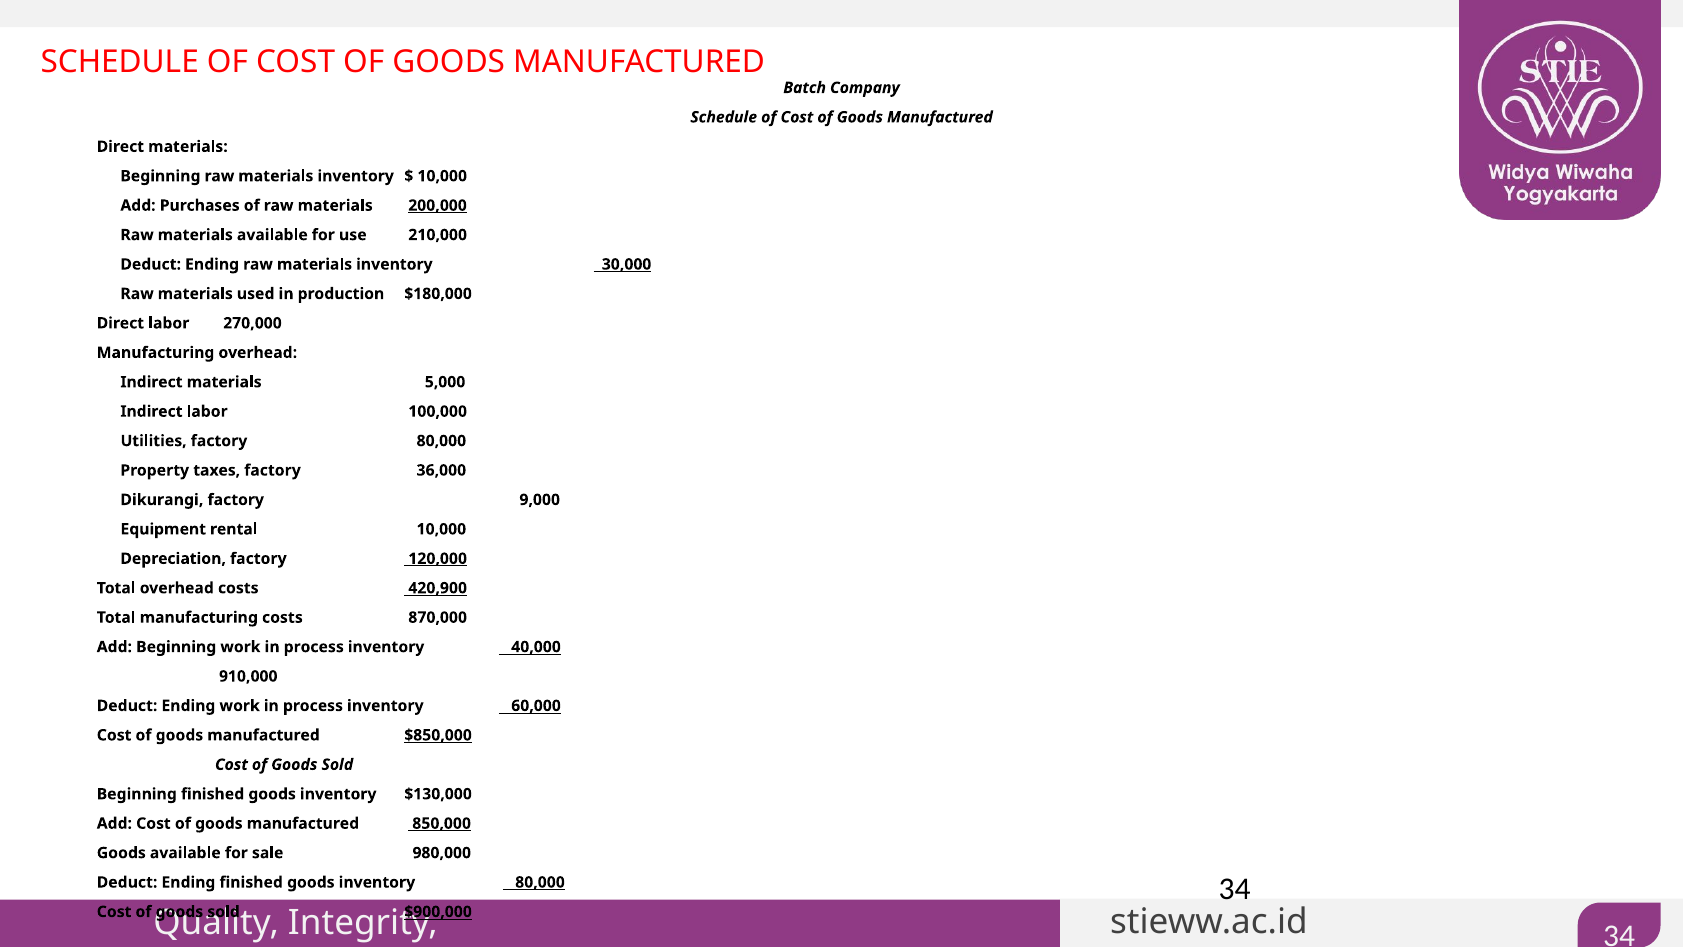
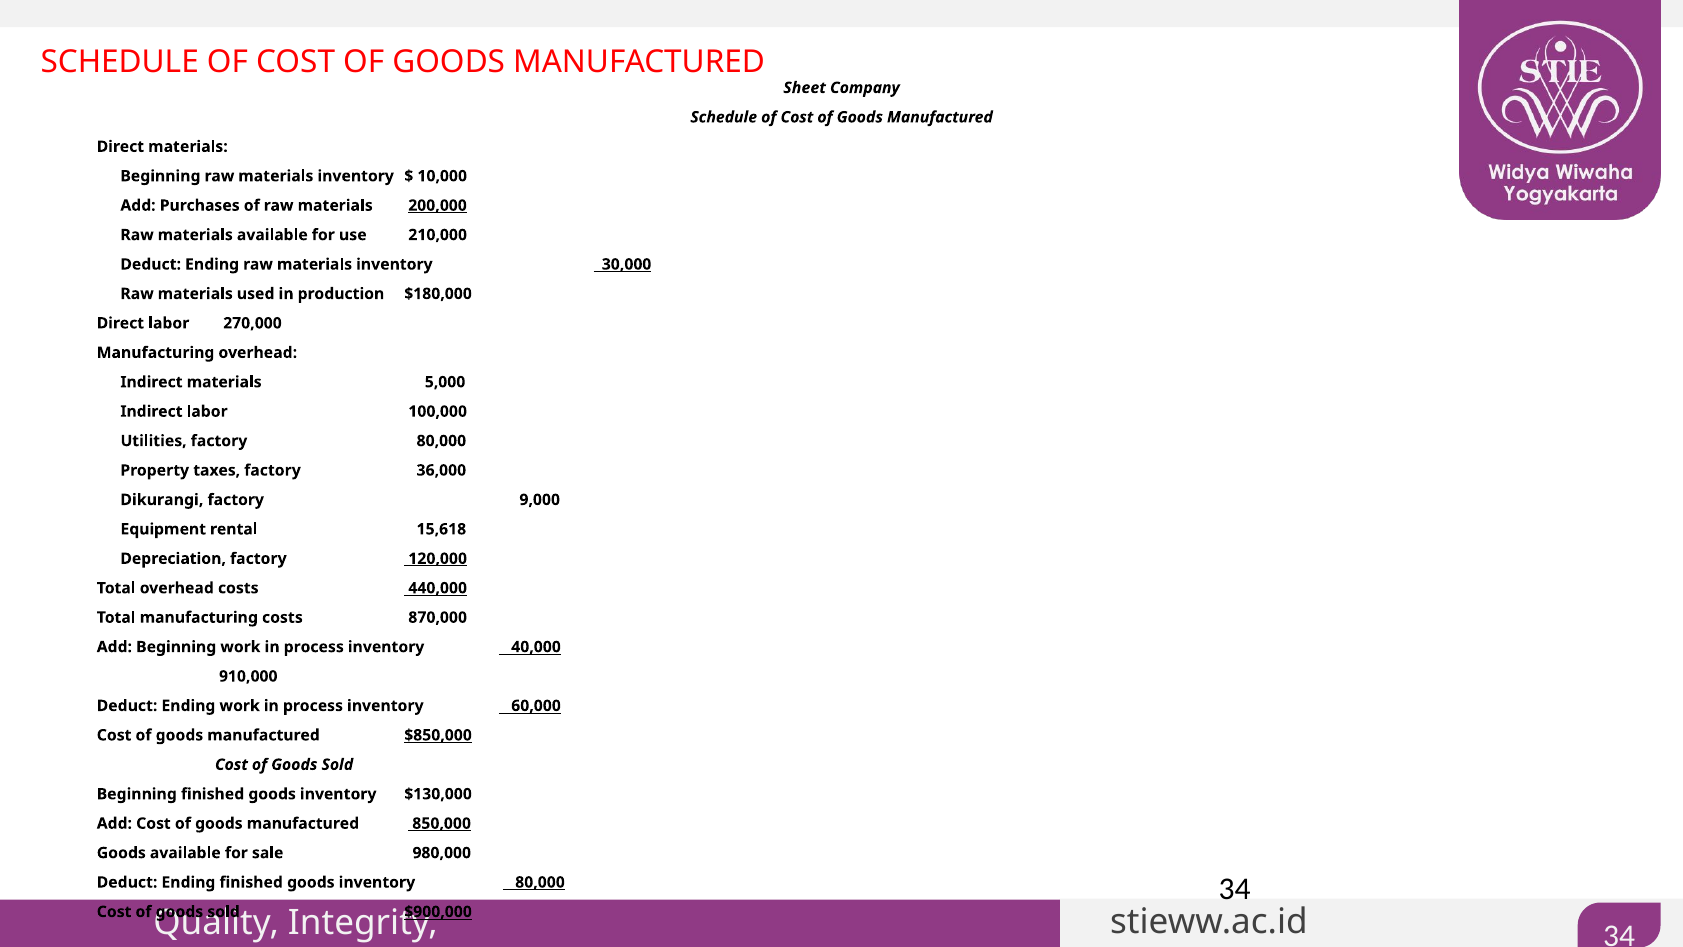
Batch: Batch -> Sheet
rental 10,000: 10,000 -> 15,618
420,900: 420,900 -> 440,000
